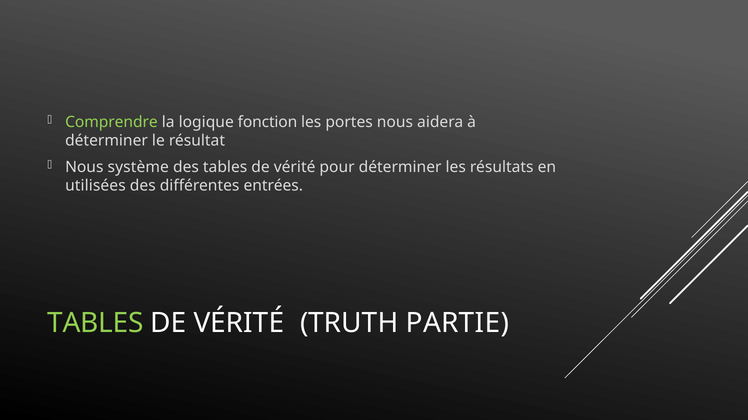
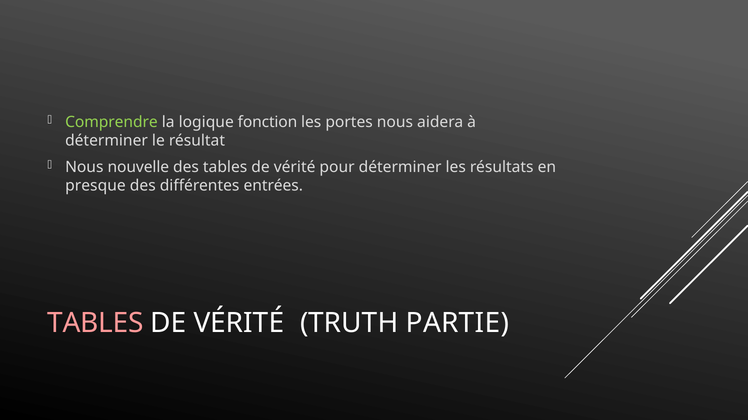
système: système -> nouvelle
utilisées: utilisées -> presque
TABLES at (95, 323) colour: light green -> pink
